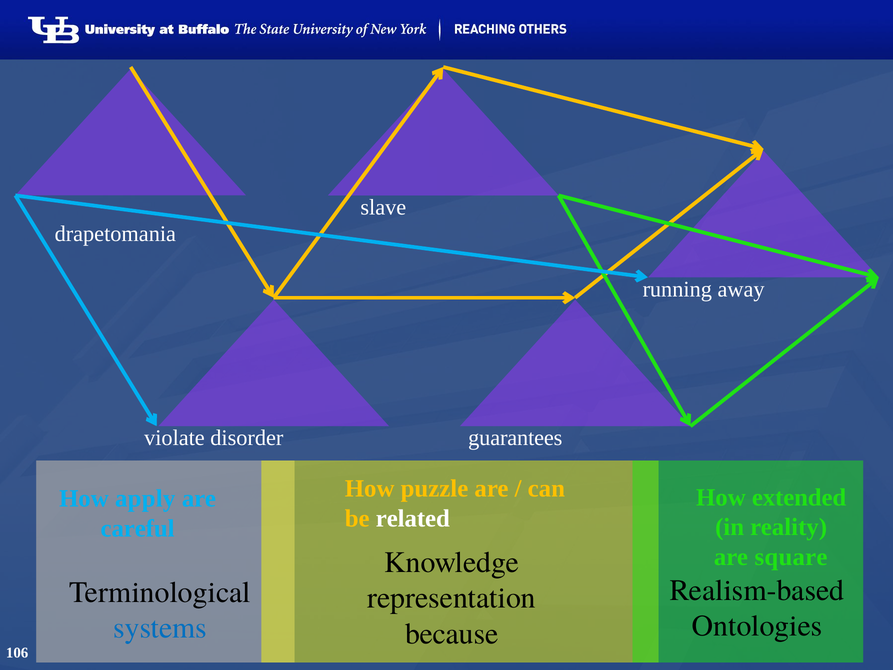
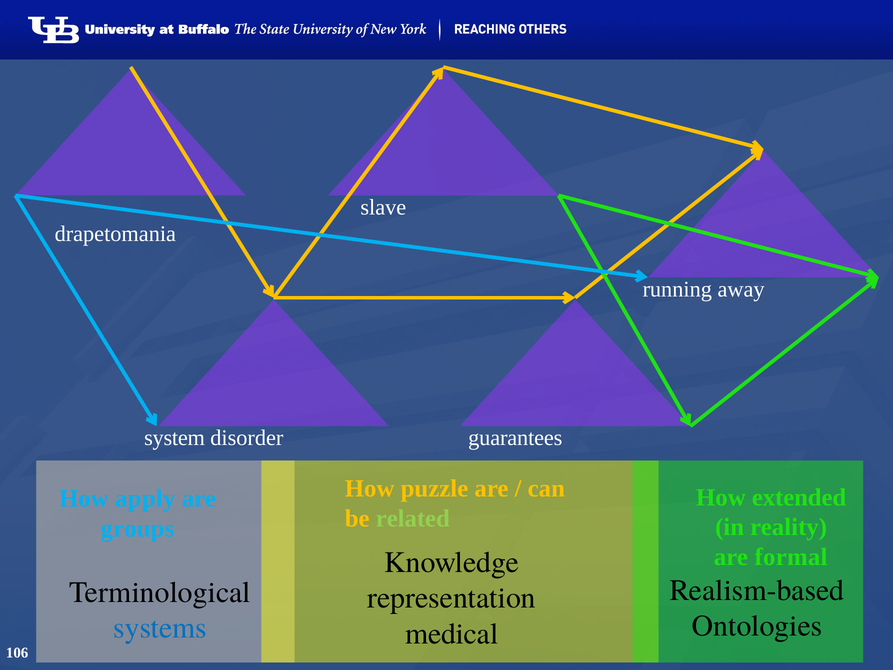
violate: violate -> system
related colour: white -> light green
careful: careful -> groups
square: square -> formal
because: because -> medical
